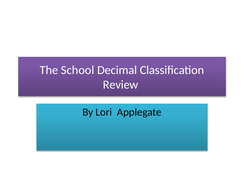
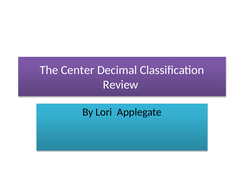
School: School -> Center
